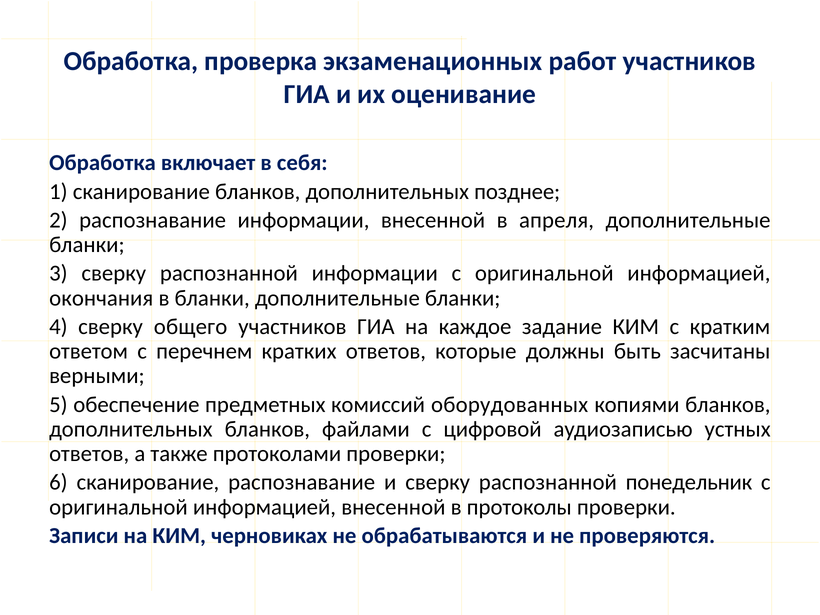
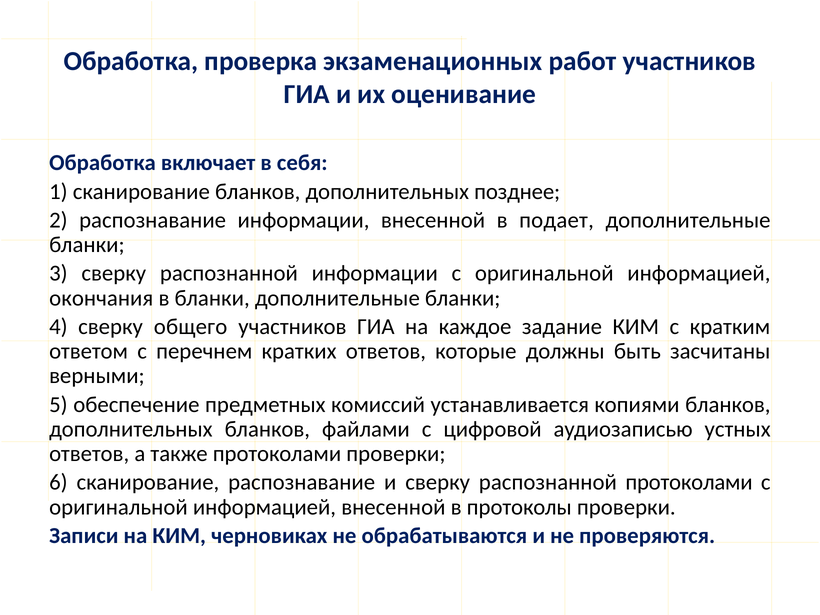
апреля: апреля -> подает
оборудованных: оборудованных -> устанавливается
распознанной понедельник: понедельник -> протоколами
